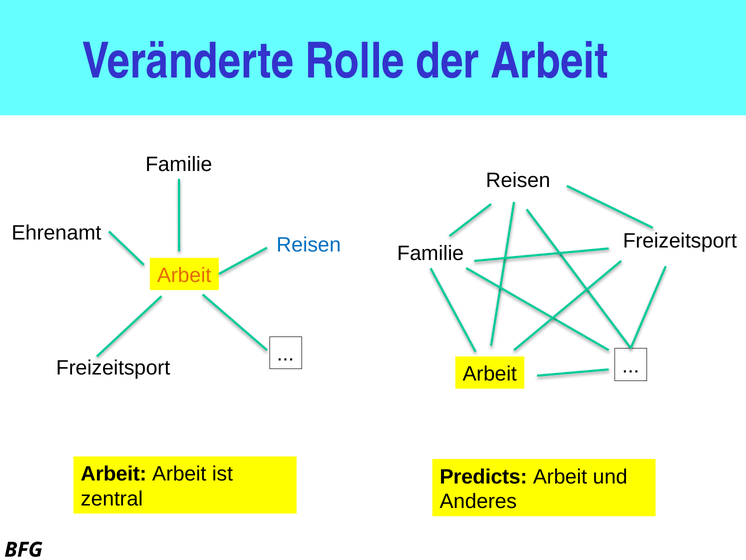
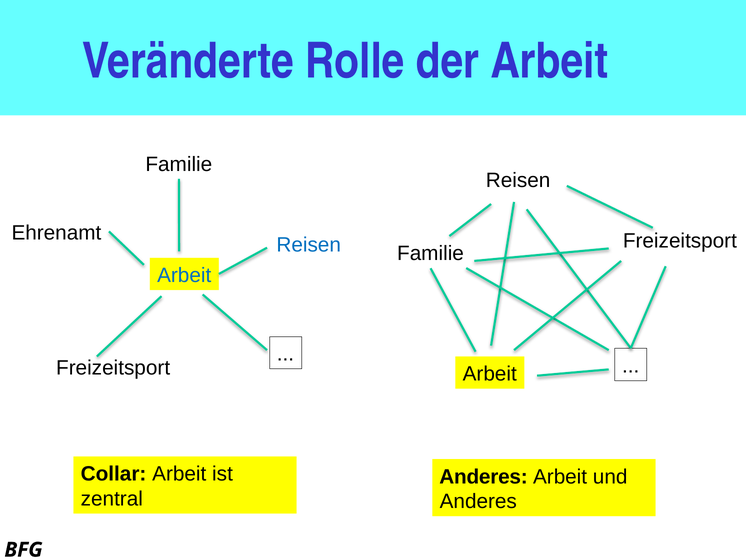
Arbeit at (184, 275) colour: orange -> blue
Arbeit at (114, 474): Arbeit -> Collar
Predicts at (483, 476): Predicts -> Anderes
